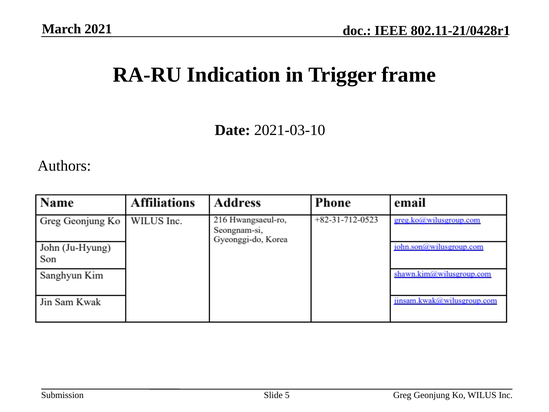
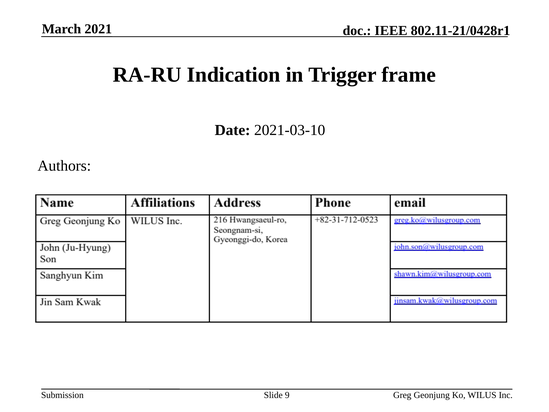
5: 5 -> 9
